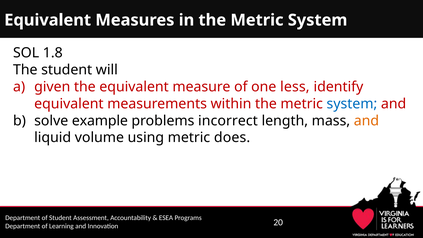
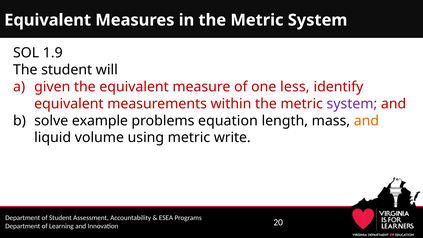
1.8: 1.8 -> 1.9
system at (352, 104) colour: blue -> purple
incorrect: incorrect -> equation
does: does -> write
